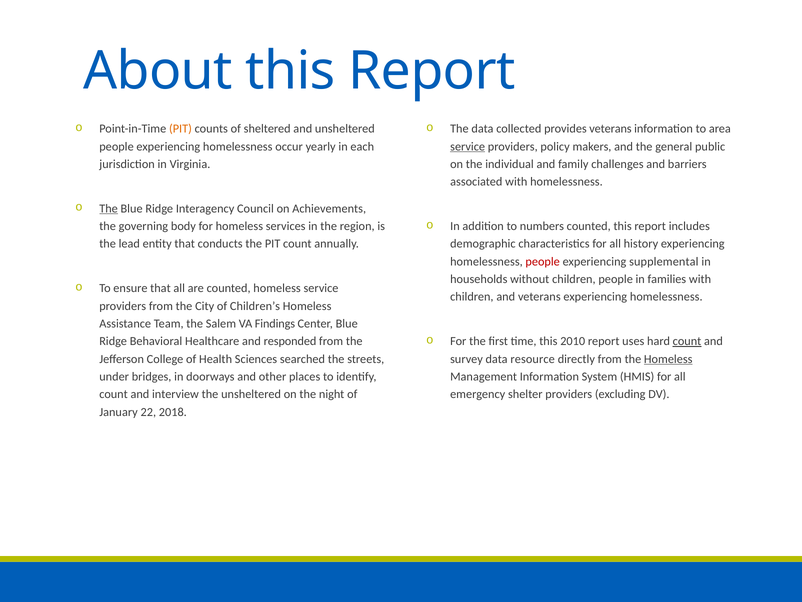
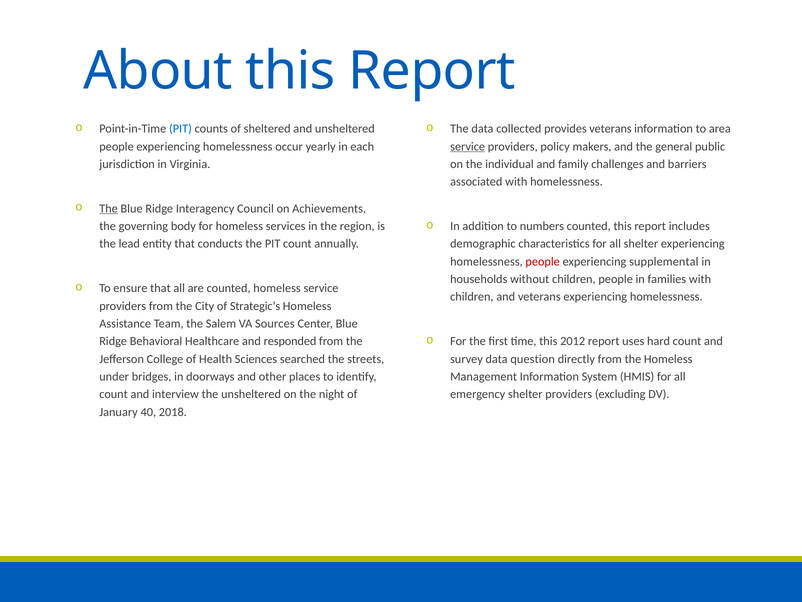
PIT at (180, 129) colour: orange -> blue
all history: history -> shelter
Children’s: Children’s -> Strategic’s
Findings: Findings -> Sources
2010: 2010 -> 2012
count at (687, 341) underline: present -> none
resource: resource -> question
Homeless at (668, 359) underline: present -> none
22: 22 -> 40
